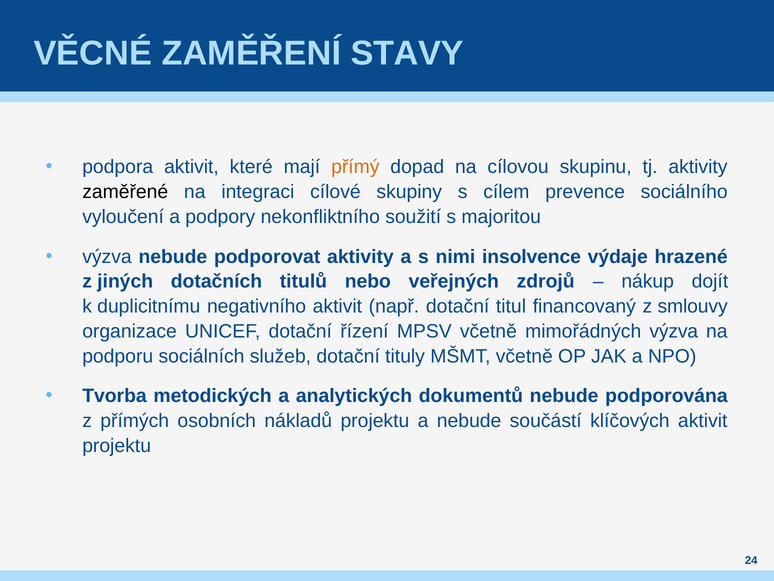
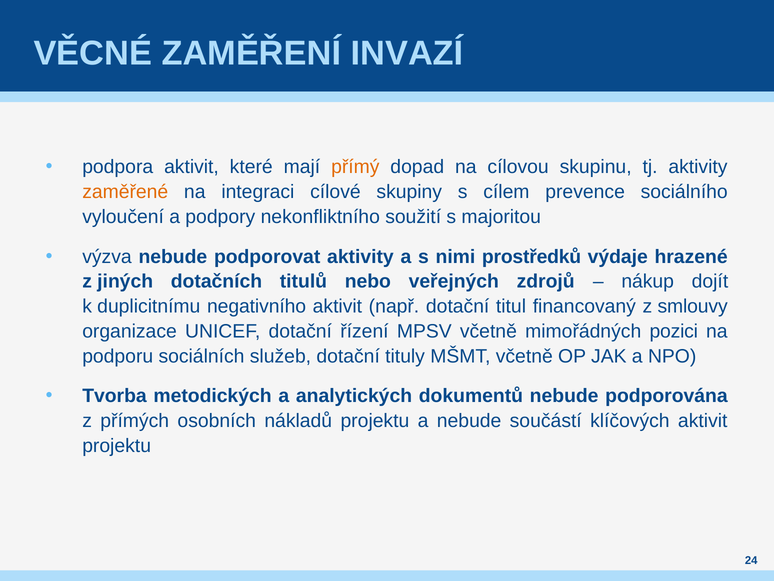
STAVY: STAVY -> INVAZÍ
zaměřené colour: black -> orange
insolvence: insolvence -> prostředků
mimořádných výzva: výzva -> pozici
